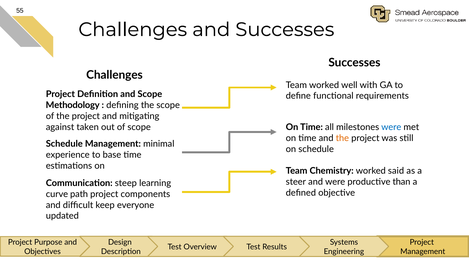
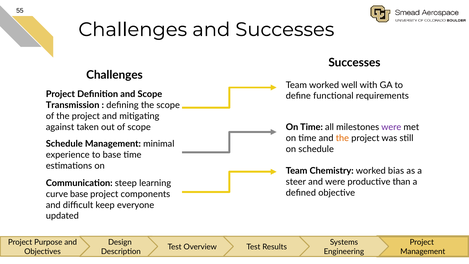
Methodology: Methodology -> Transmission
were at (391, 127) colour: blue -> purple
said: said -> bias
curve path: path -> base
